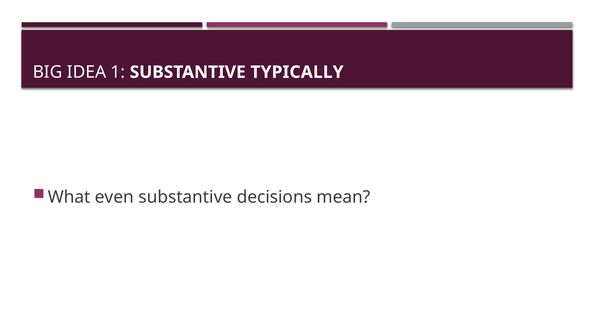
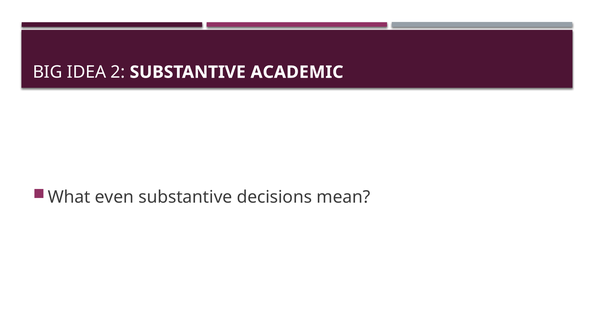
1: 1 -> 2
TYPICALLY: TYPICALLY -> ACADEMIC
